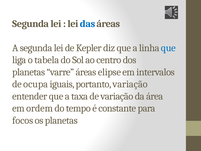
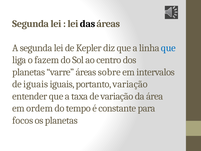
das colour: blue -> black
tabela: tabela -> fazem
elipse: elipse -> sobre
de ocupa: ocupa -> iguais
